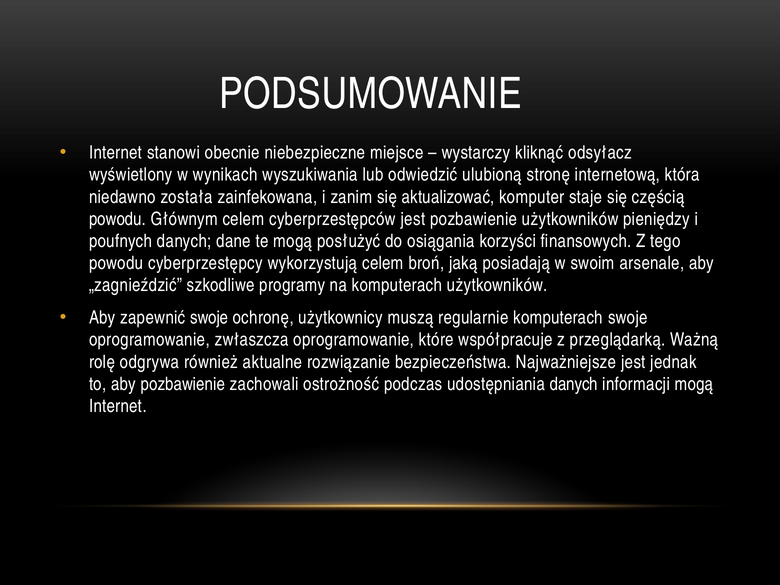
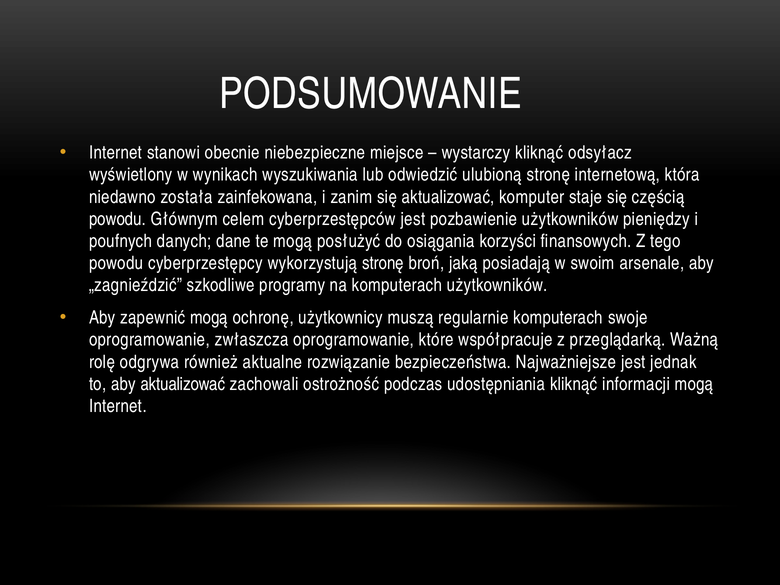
wykorzystują celem: celem -> stronę
zapewnić swoje: swoje -> mogą
aby pozbawienie: pozbawienie -> aktualizować
udostępniania danych: danych -> kliknąć
